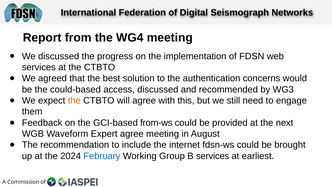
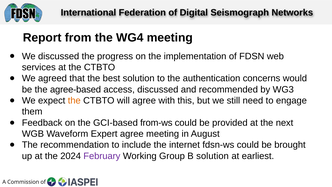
could-based: could-based -> agree-based
February colour: blue -> purple
B services: services -> solution
